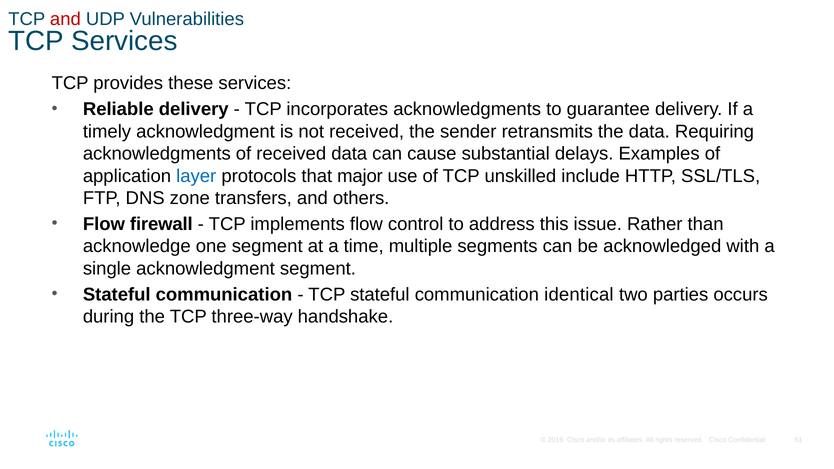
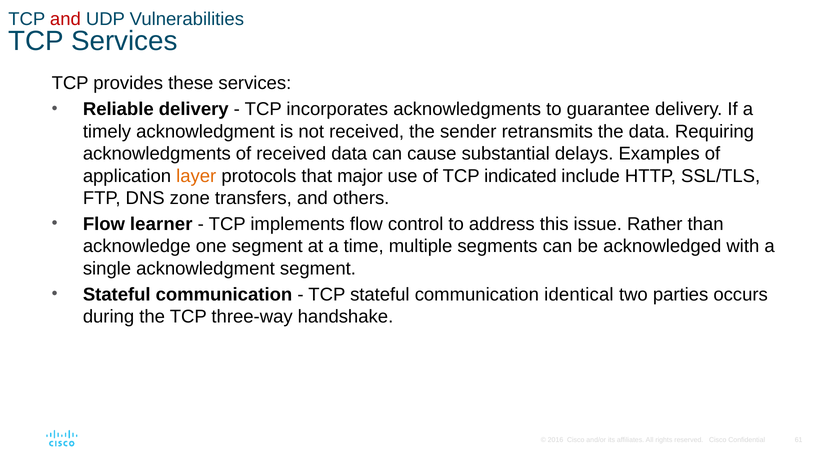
layer colour: blue -> orange
unskilled: unskilled -> indicated
firewall: firewall -> learner
